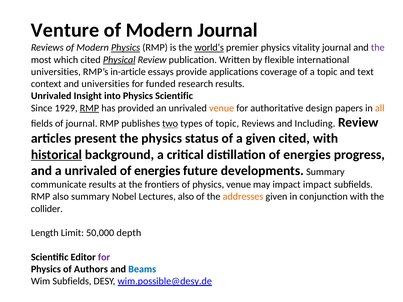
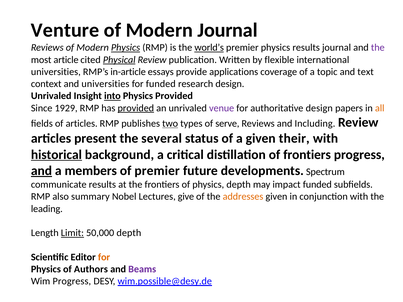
physics vitality: vitality -> results
which: which -> article
research results: results -> design
into underline: none -> present
Physics Scientific: Scientific -> Provided
RMP at (89, 108) underline: present -> none
provided at (136, 108) underline: none -> present
venue at (222, 108) colour: orange -> purple
of journal: journal -> articles
of topic: topic -> serve
the physics: physics -> several
given cited: cited -> their
distillation of energies: energies -> frontiers
and at (41, 171) underline: none -> present
a unrivaled: unrivaled -> members
energies at (157, 171): energies -> premier
developments Summary: Summary -> Spectrum
physics venue: venue -> depth
impact impact: impact -> funded
Lectures also: also -> give
collider: collider -> leading
Limit underline: none -> present
for at (104, 257) colour: purple -> orange
Beams colour: blue -> purple
Wim Subfields: Subfields -> Progress
